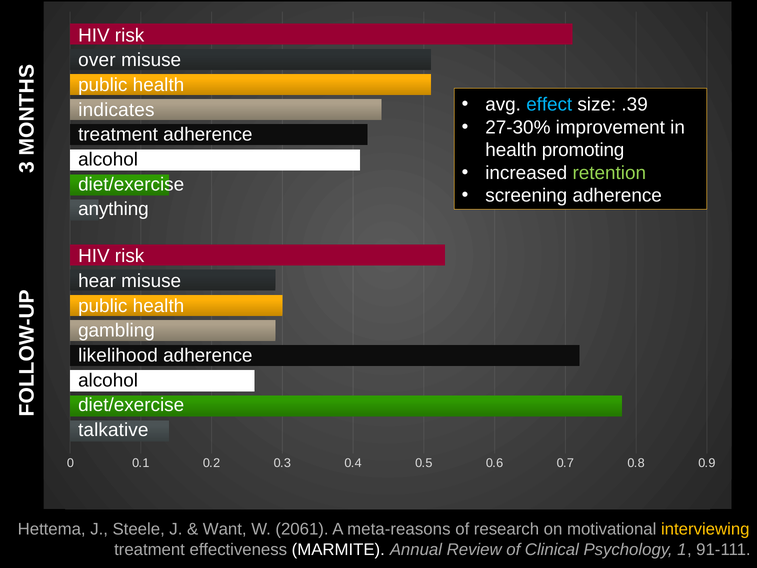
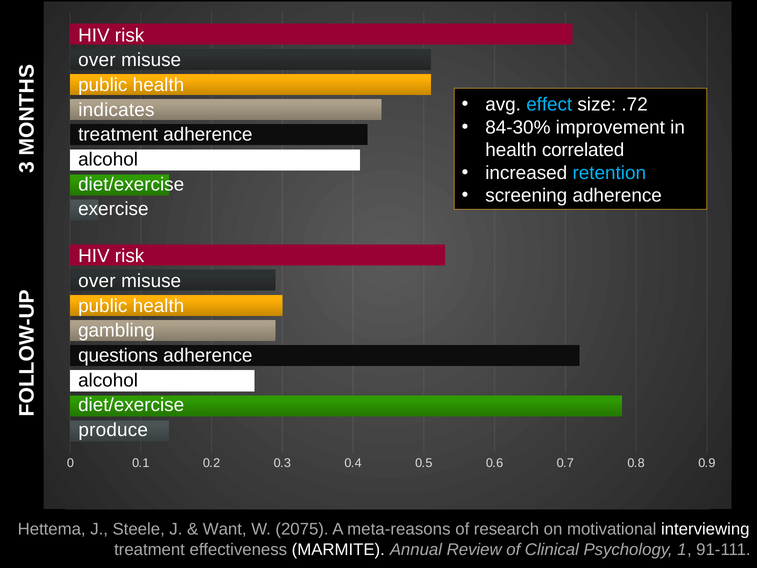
.39: .39 -> .72
27-30%: 27-30% -> 84-30%
promoting: promoting -> correlated
retention colour: light green -> light blue
anything: anything -> exercise
hear at (97, 281): hear -> over
likelihood: likelihood -> questions
talkative: talkative -> produce
2061: 2061 -> 2075
interviewing colour: yellow -> white
